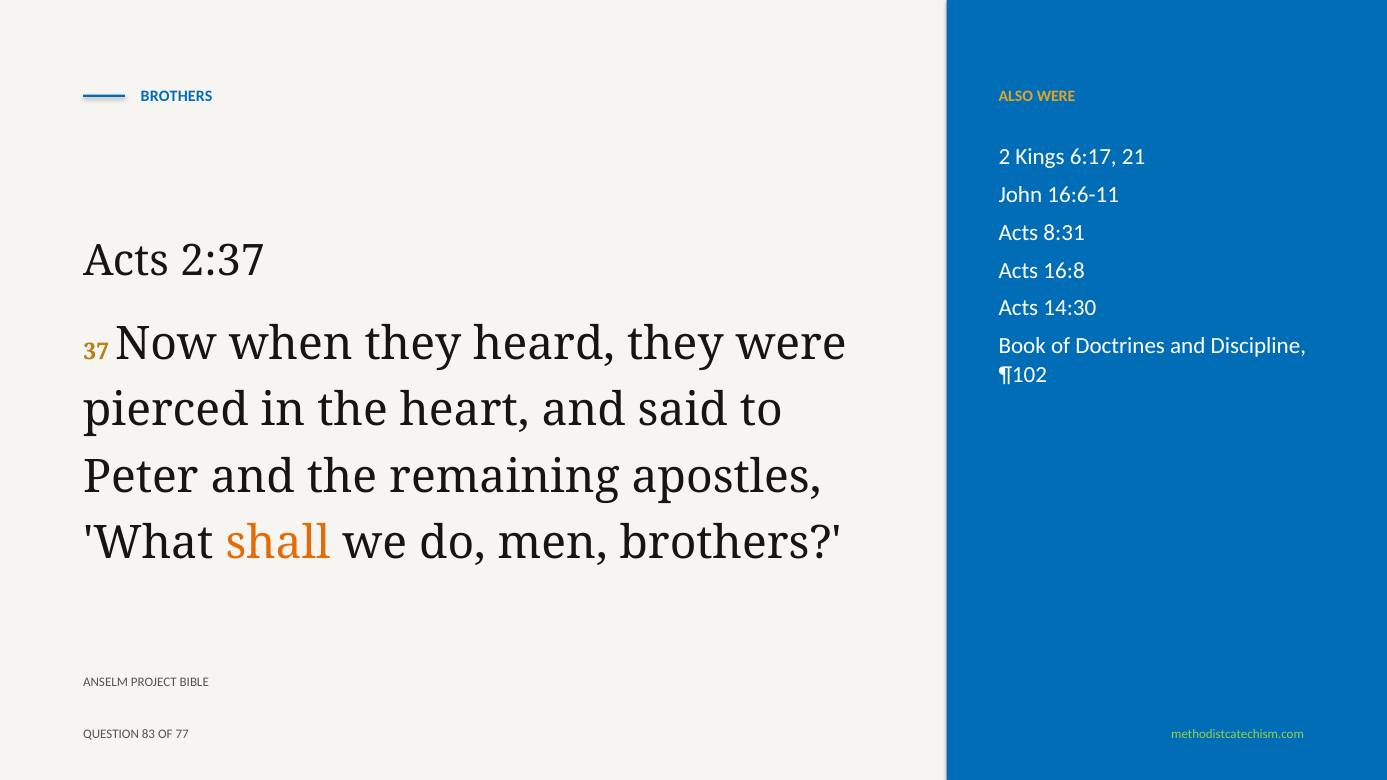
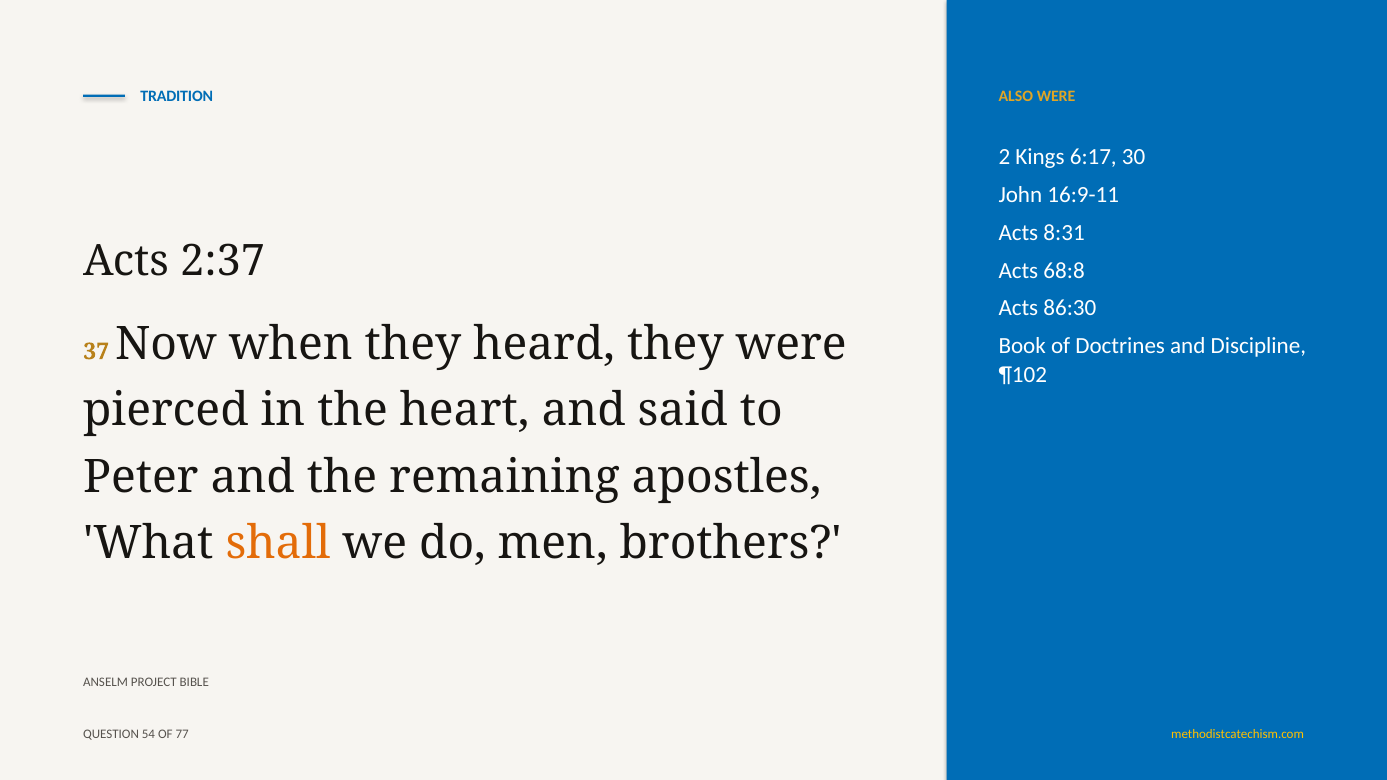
BROTHERS at (177, 97): BROTHERS -> TRADITION
21: 21 -> 30
16:6-11: 16:6-11 -> 16:9-11
16:8: 16:8 -> 68:8
14:30: 14:30 -> 86:30
83: 83 -> 54
methodistcatechism.com colour: light green -> yellow
